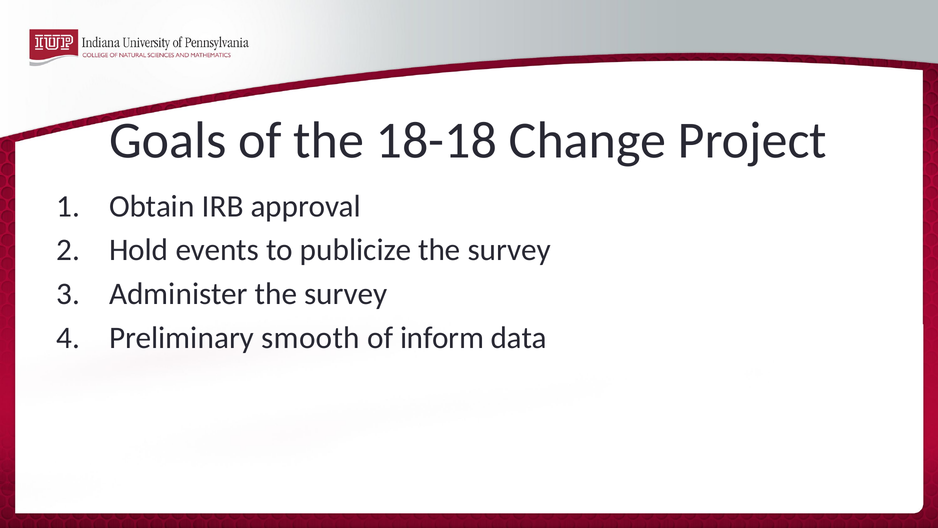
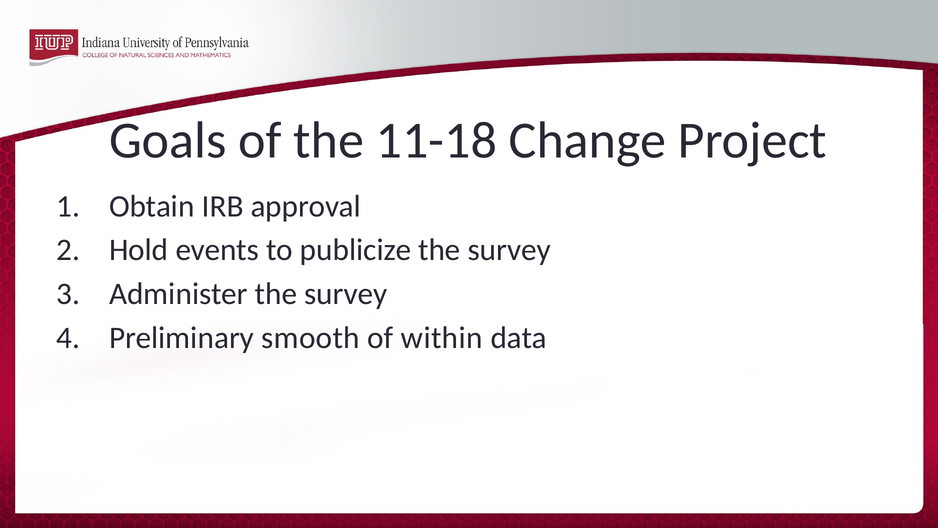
18-18: 18-18 -> 11-18
inform: inform -> within
